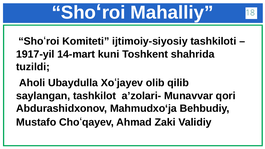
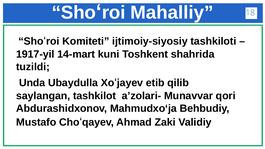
Aholi: Aholi -> Unda
olib: olib -> etib
